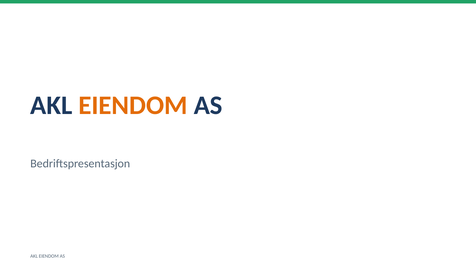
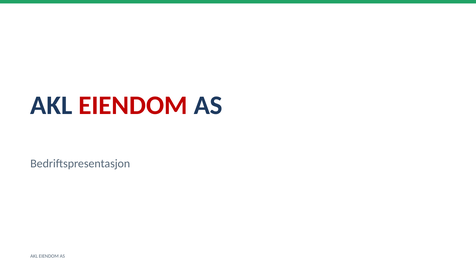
EIENDOM at (133, 106) colour: orange -> red
